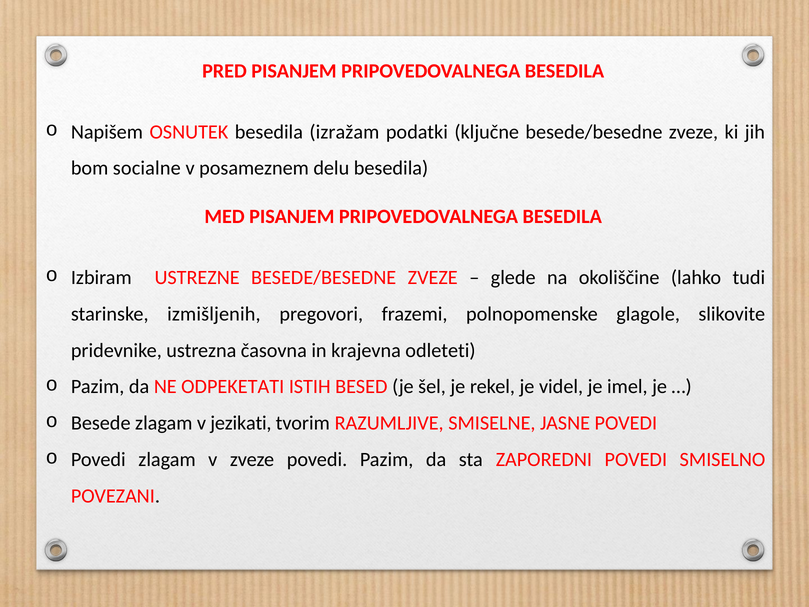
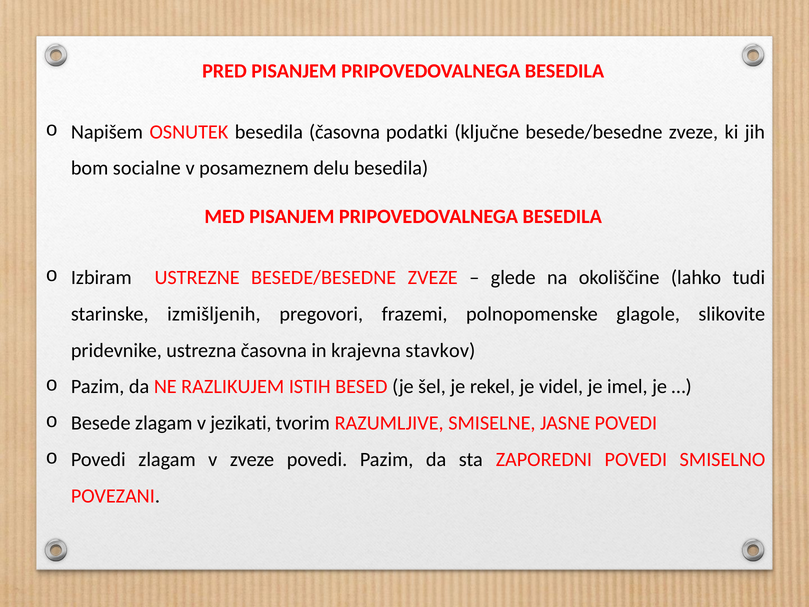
besedila izražam: izražam -> časovna
odleteti: odleteti -> stavkov
ODPEKETATI: ODPEKETATI -> RAZLIKUJEM
